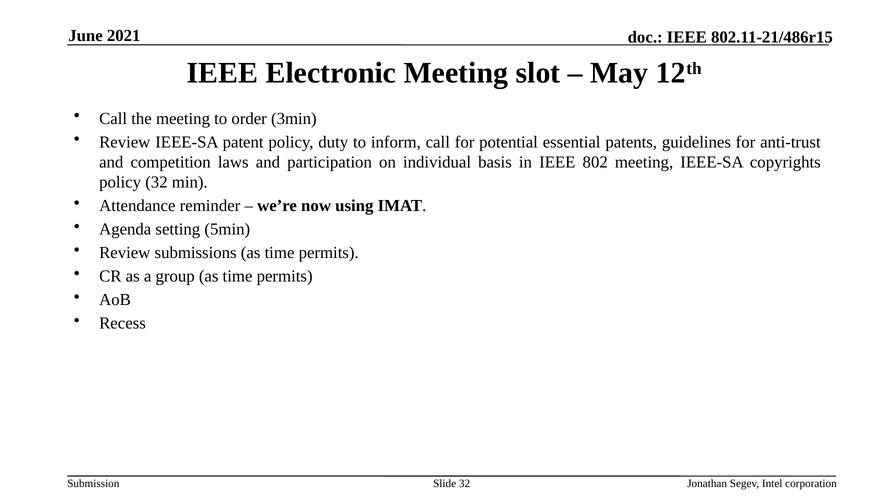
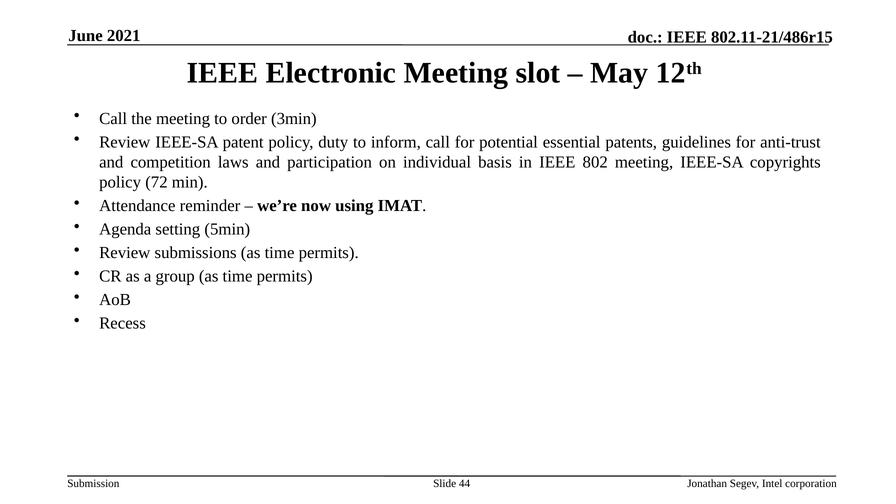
policy 32: 32 -> 72
Slide 32: 32 -> 44
